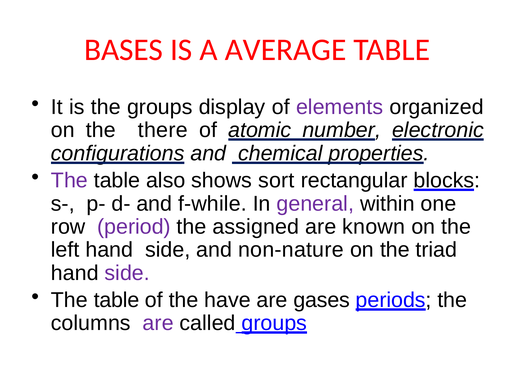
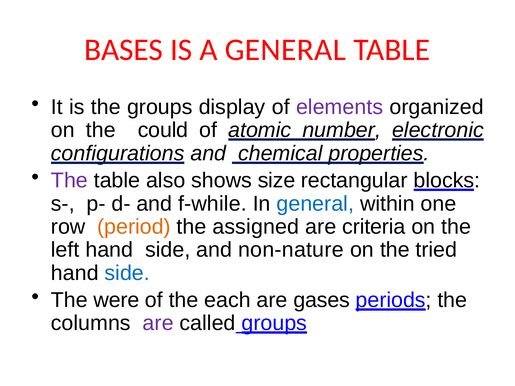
A AVERAGE: AVERAGE -> GENERAL
there: there -> could
sort: sort -> size
general at (315, 204) colour: purple -> blue
period colour: purple -> orange
known: known -> criteria
triad: triad -> tried
side at (127, 273) colour: purple -> blue
table at (117, 300): table -> were
have: have -> each
